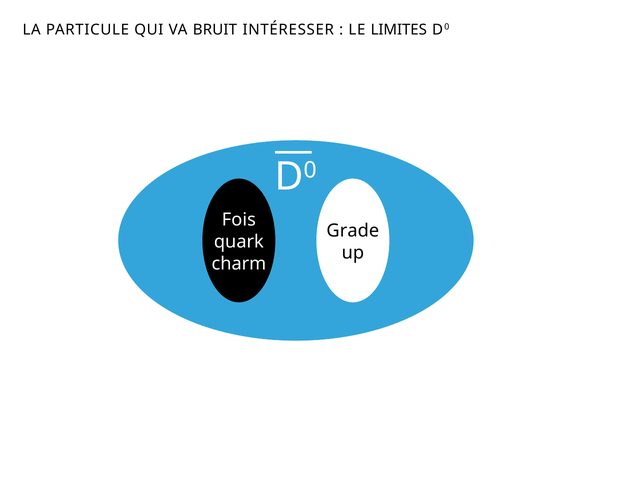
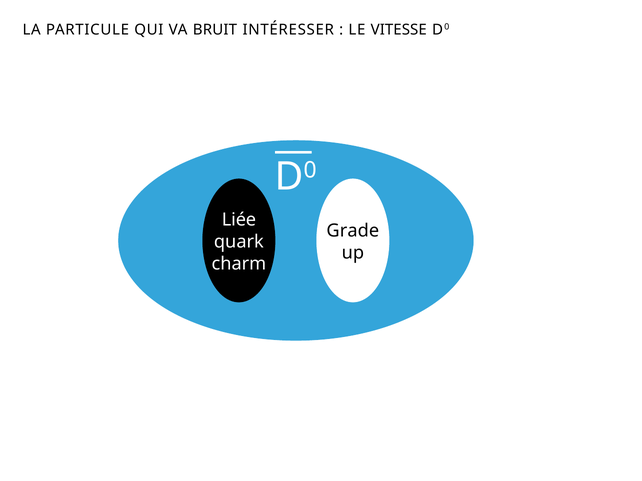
LIMITES: LIMITES -> VITESSE
Fois: Fois -> Liée
